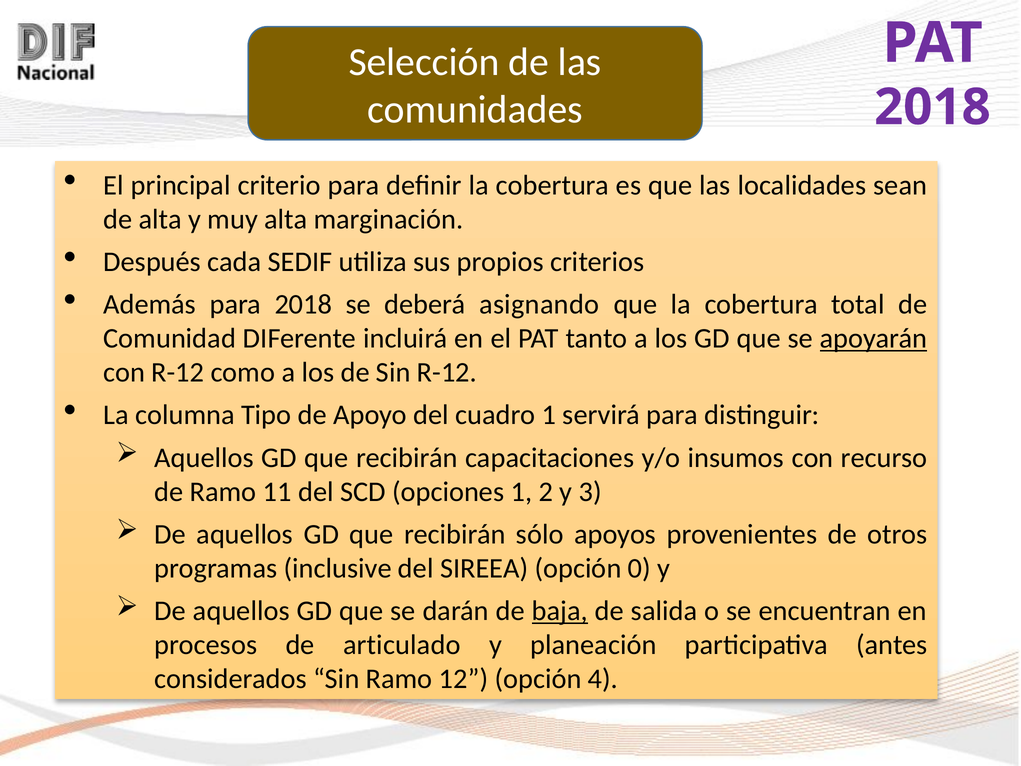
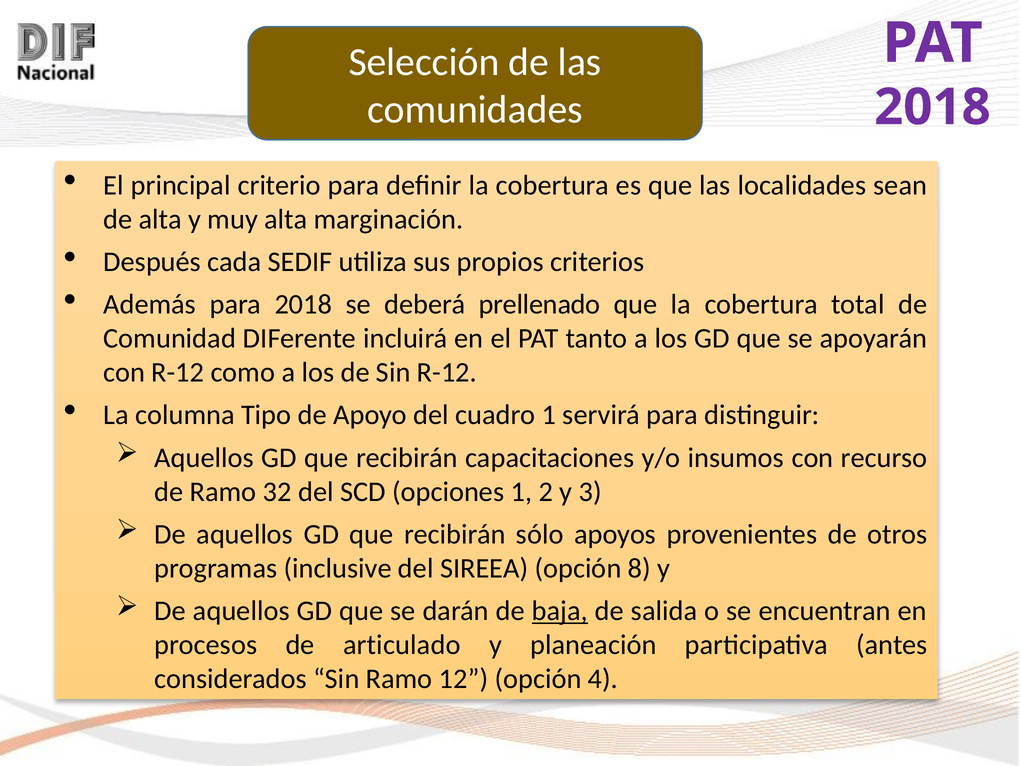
asignando: asignando -> prellenado
apoyarán underline: present -> none
11: 11 -> 32
0: 0 -> 8
